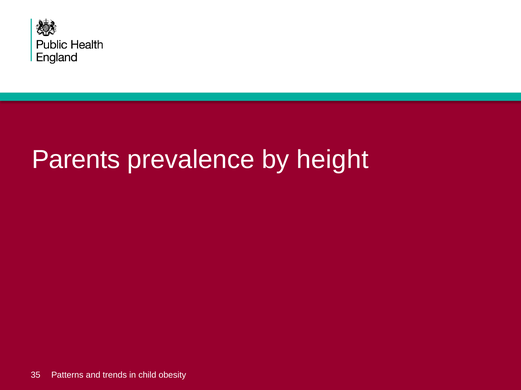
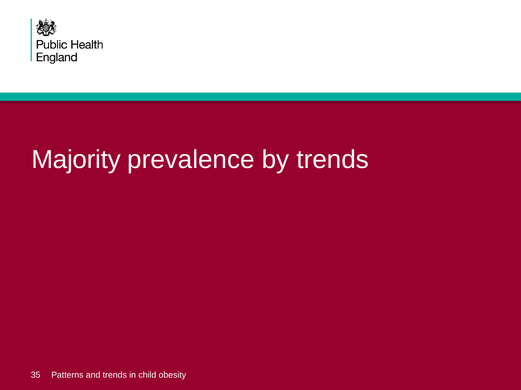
Parents: Parents -> Majority
by height: height -> trends
